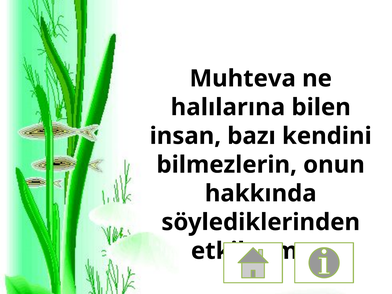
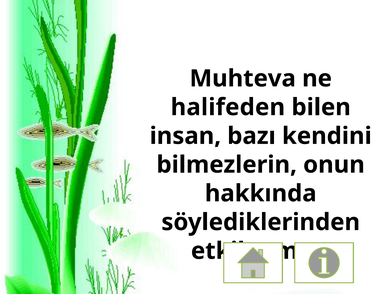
halılarına: halılarına -> halifeden
